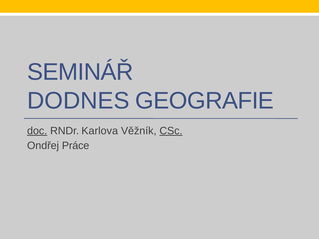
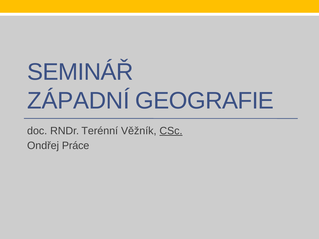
DODNES: DODNES -> ZÁPADNÍ
doc underline: present -> none
Karlova: Karlova -> Terénní
